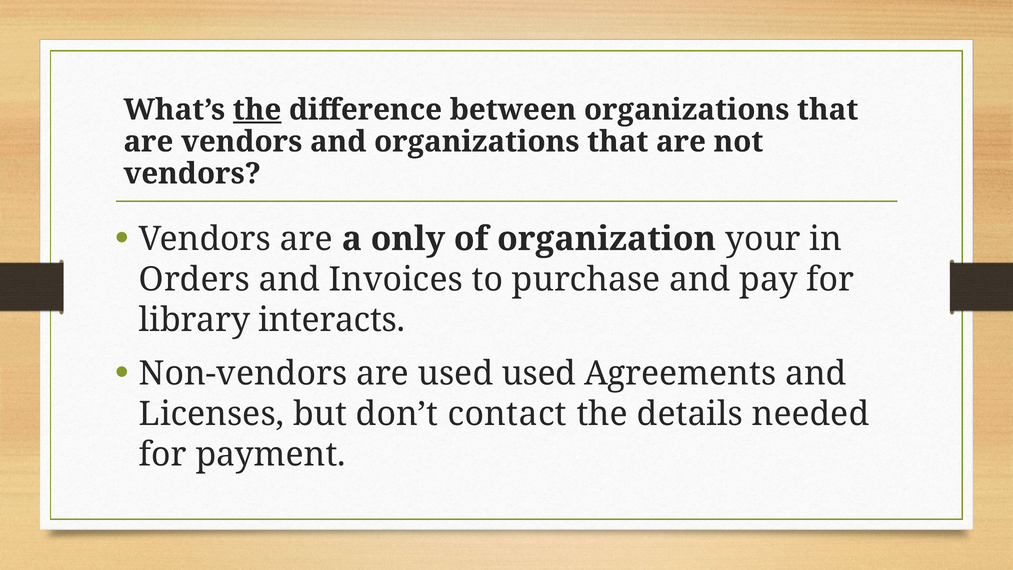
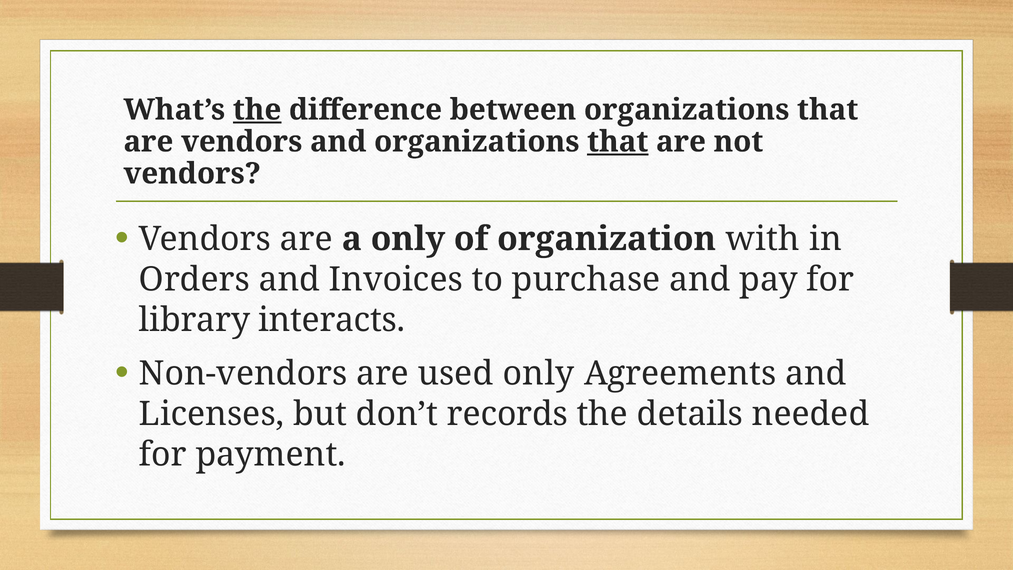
that at (618, 142) underline: none -> present
your: your -> with
used used: used -> only
contact: contact -> records
